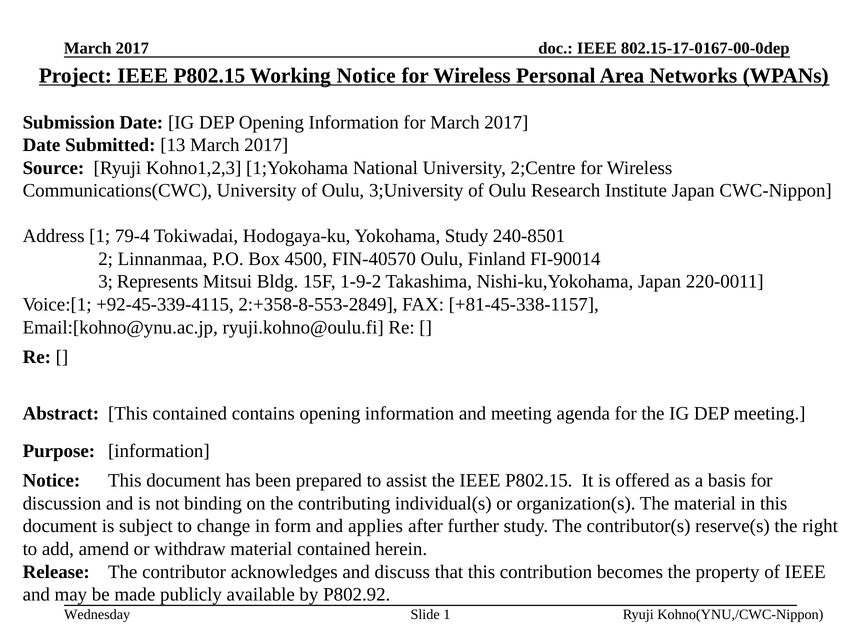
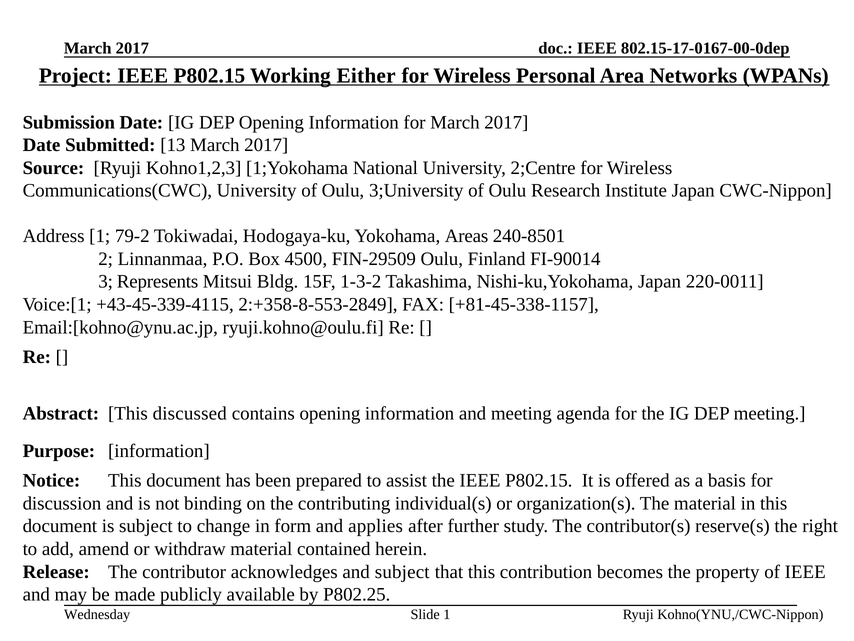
Working Notice: Notice -> Either
79-4: 79-4 -> 79-2
Yokohama Study: Study -> Areas
FIN-40570: FIN-40570 -> FIN-29509
1-9-2: 1-9-2 -> 1-3-2
+92-45-339-4115: +92-45-339-4115 -> +43-45-339-4115
This contained: contained -> discussed
and discuss: discuss -> subject
P802.92: P802.92 -> P802.25
